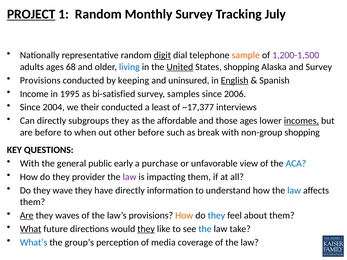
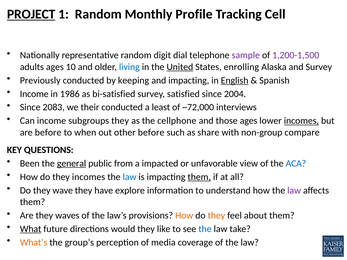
Monthly Survey: Survey -> Profile
July: July -> Cell
digit underline: present -> none
sample colour: orange -> purple
68: 68 -> 10
States shopping: shopping -> enrolling
Provisions at (40, 80): Provisions -> Previously
and uninsured: uninsured -> impacting
1995: 1995 -> 1986
samples: samples -> satisfied
2006: 2006 -> 2004
2004: 2004 -> 2083
~17,377: ~17,377 -> ~72,000
Can directly: directly -> income
affordable: affordable -> cellphone
break: break -> share
non-group shopping: shopping -> compare
With at (30, 164): With -> Been
general underline: none -> present
early: early -> from
purchase: purchase -> impacted
they provider: provider -> incomes
law at (130, 177) colour: purple -> blue
them at (199, 177) underline: none -> present
have directly: directly -> explore
law at (294, 191) colour: blue -> purple
Are at (27, 216) underline: present -> none
they at (216, 216) colour: blue -> orange
they at (146, 229) underline: present -> none
What’s colour: blue -> orange
